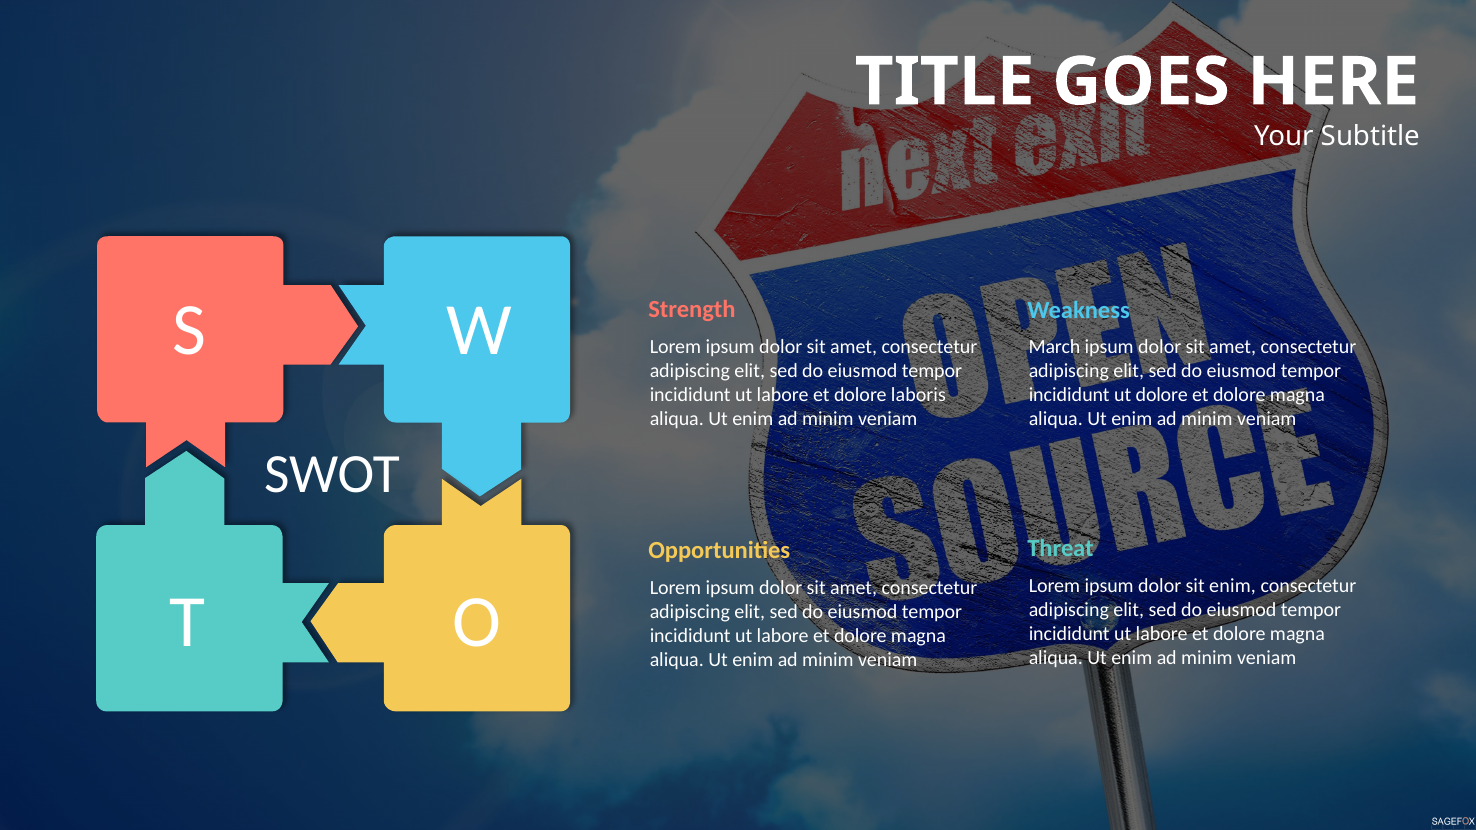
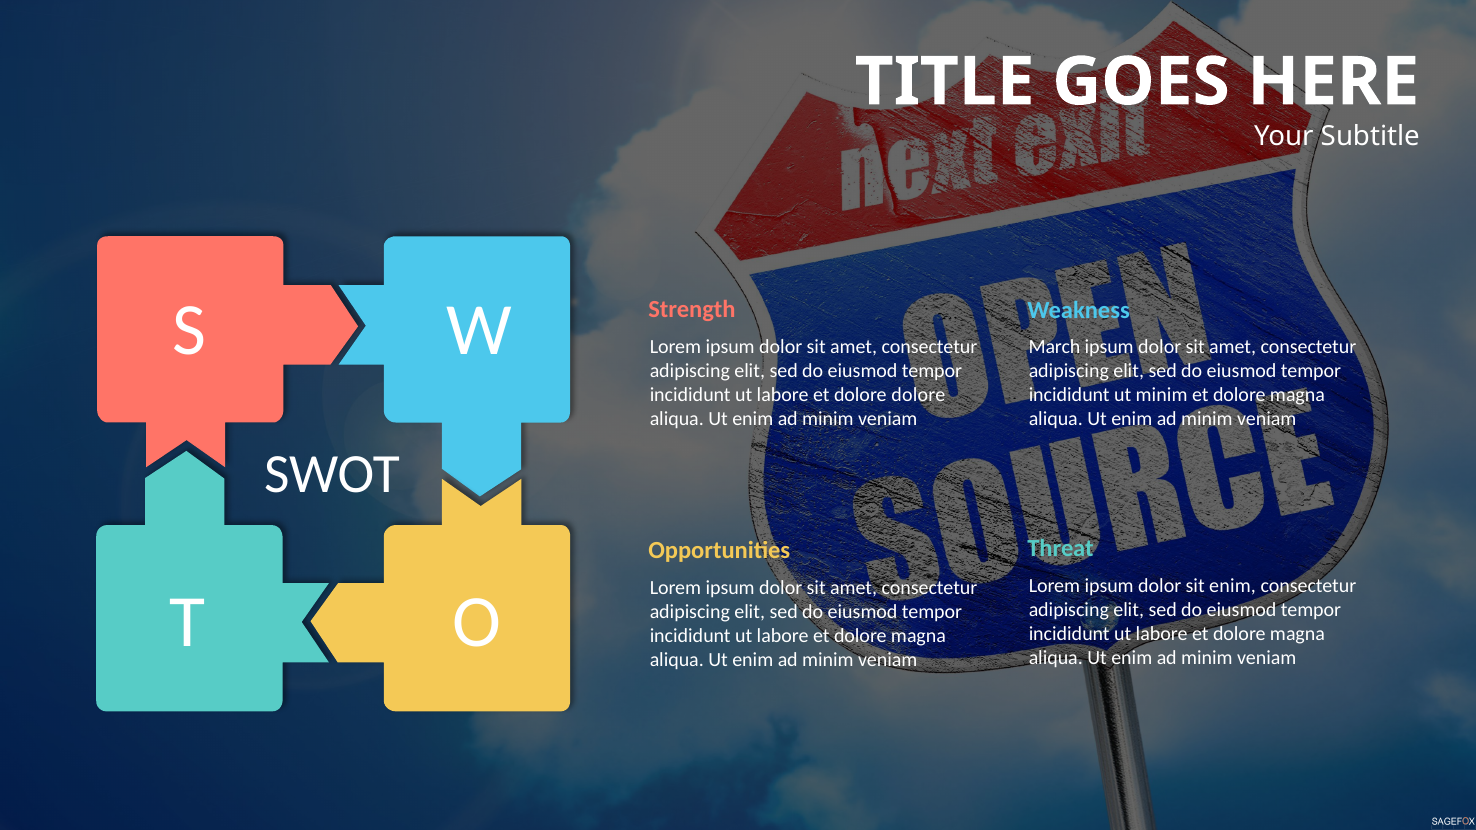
dolore laboris: laboris -> dolore
ut dolore: dolore -> minim
